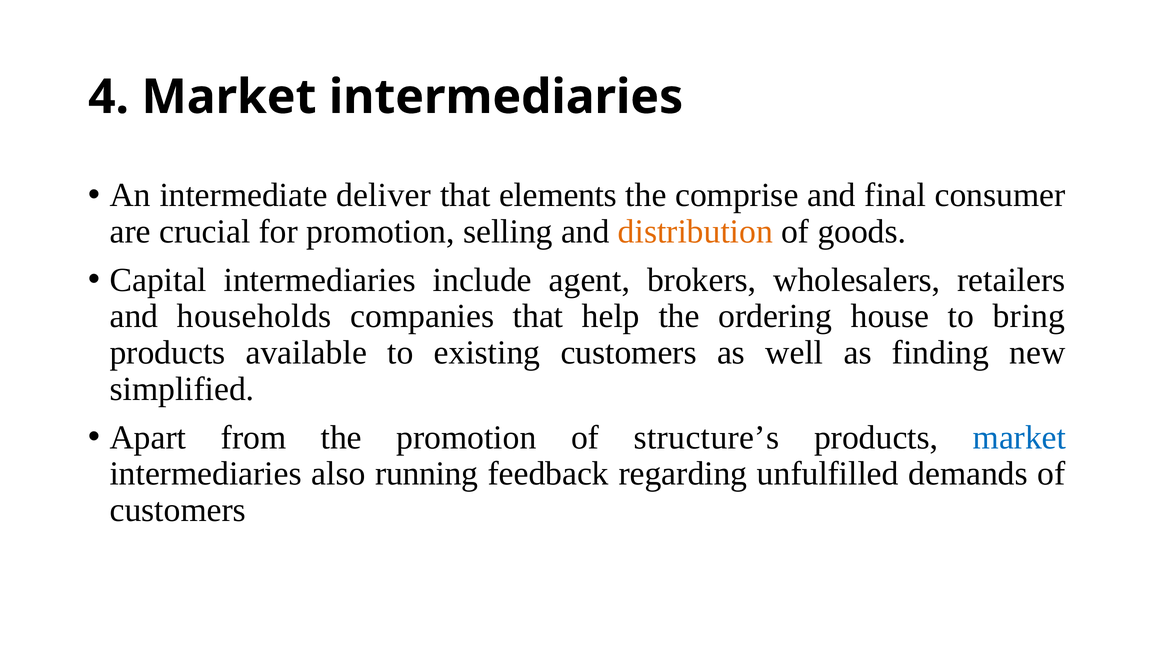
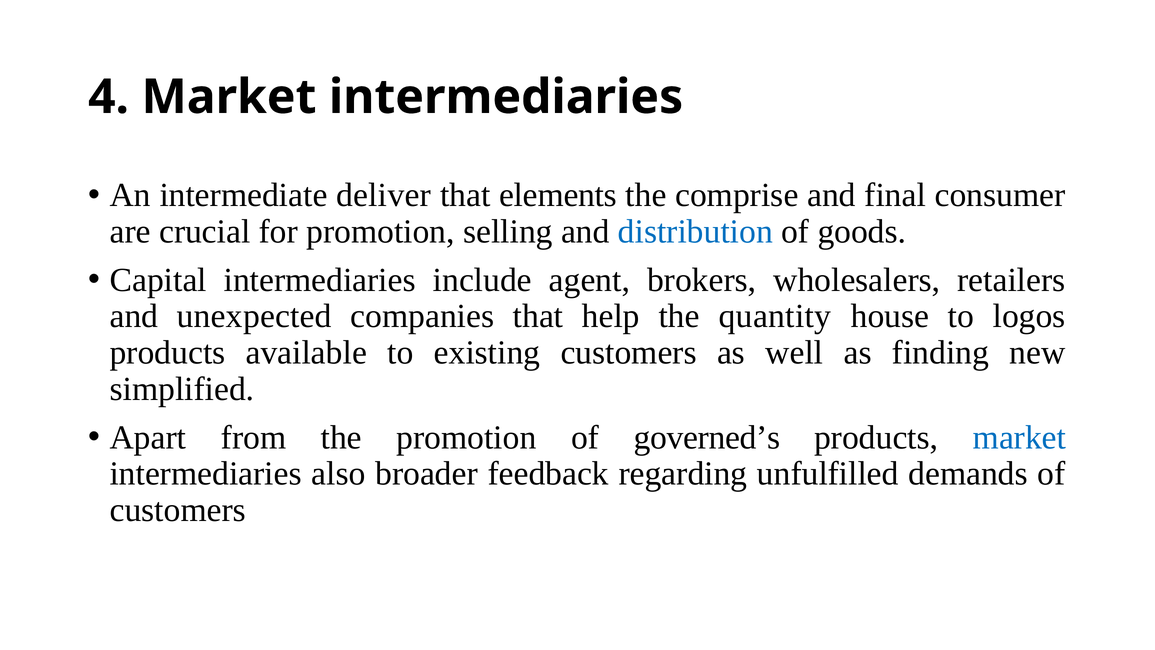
distribution colour: orange -> blue
households: households -> unexpected
ordering: ordering -> quantity
bring: bring -> logos
structure’s: structure’s -> governed’s
running: running -> broader
